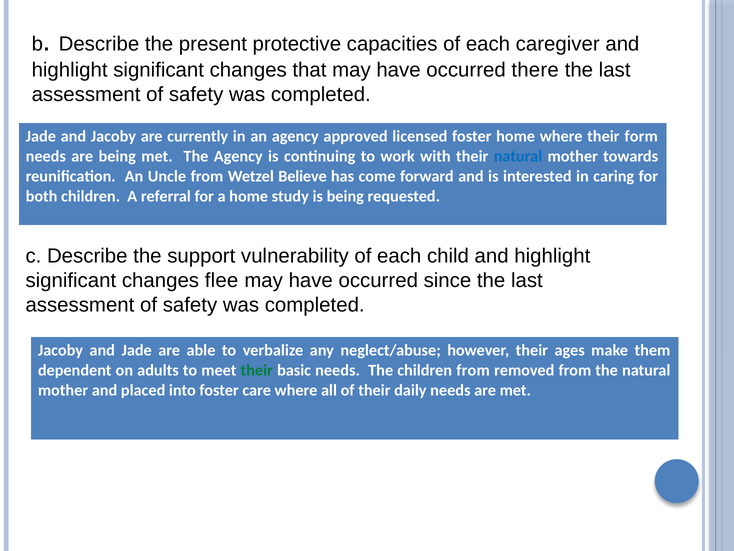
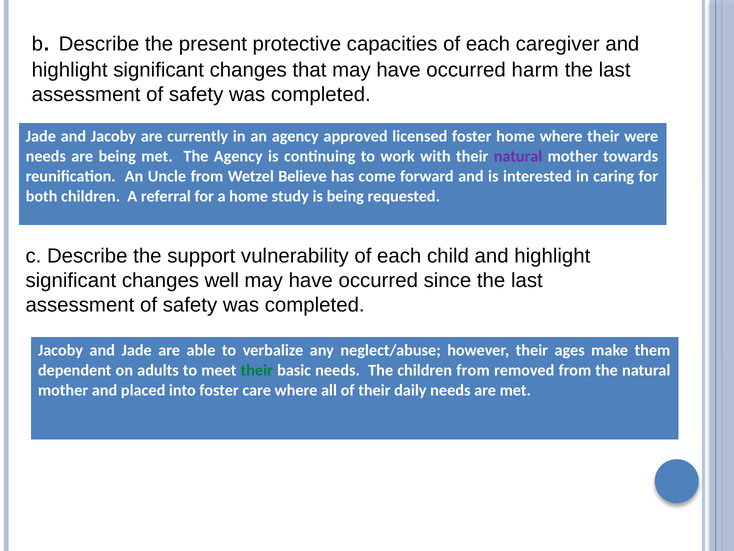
there: there -> harm
form: form -> were
natural at (518, 156) colour: blue -> purple
flee: flee -> well
